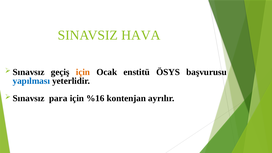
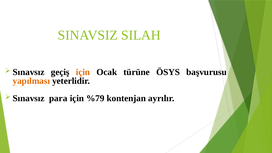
HAVA: HAVA -> SILAH
enstitü: enstitü -> türüne
yapılması colour: blue -> orange
%16: %16 -> %79
